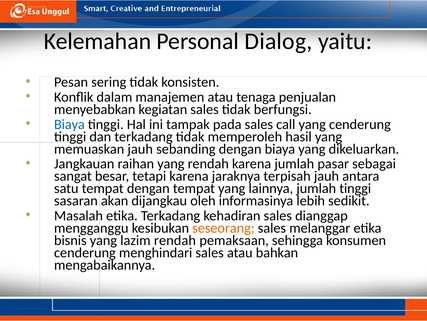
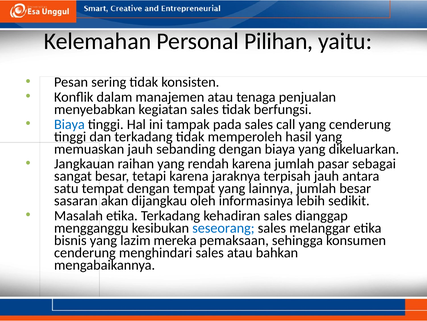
Dialog: Dialog -> Pilihan
jumlah tinggi: tinggi -> besar
seseorang colour: orange -> blue
lazim rendah: rendah -> mereka
